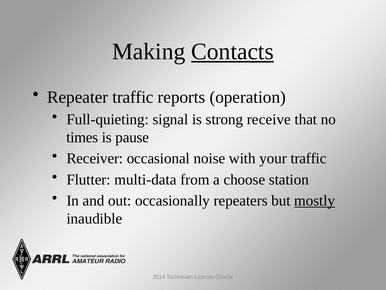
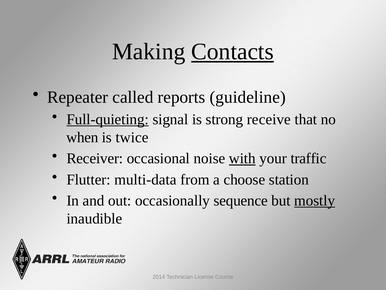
Repeater traffic: traffic -> called
operation: operation -> guideline
Full-quieting underline: none -> present
times: times -> when
pause: pause -> twice
with underline: none -> present
repeaters: repeaters -> sequence
